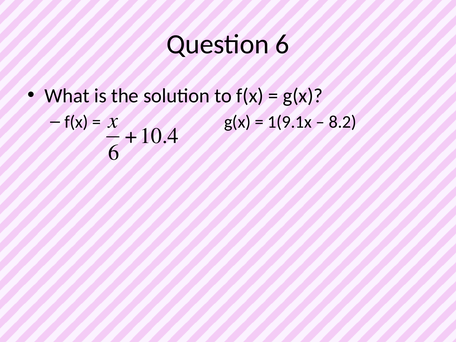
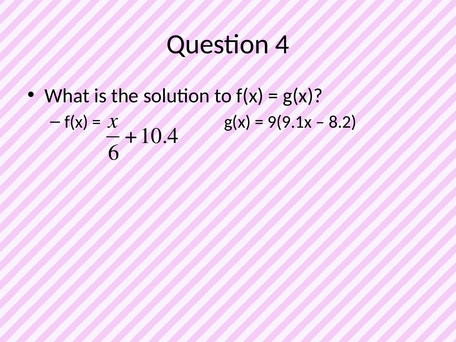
Question 6: 6 -> 4
1(9.1x: 1(9.1x -> 9(9.1x
